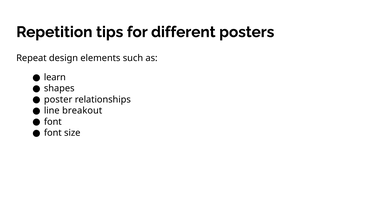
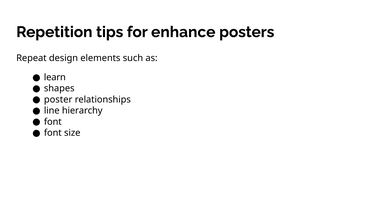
different: different -> enhance
breakout: breakout -> hierarchy
